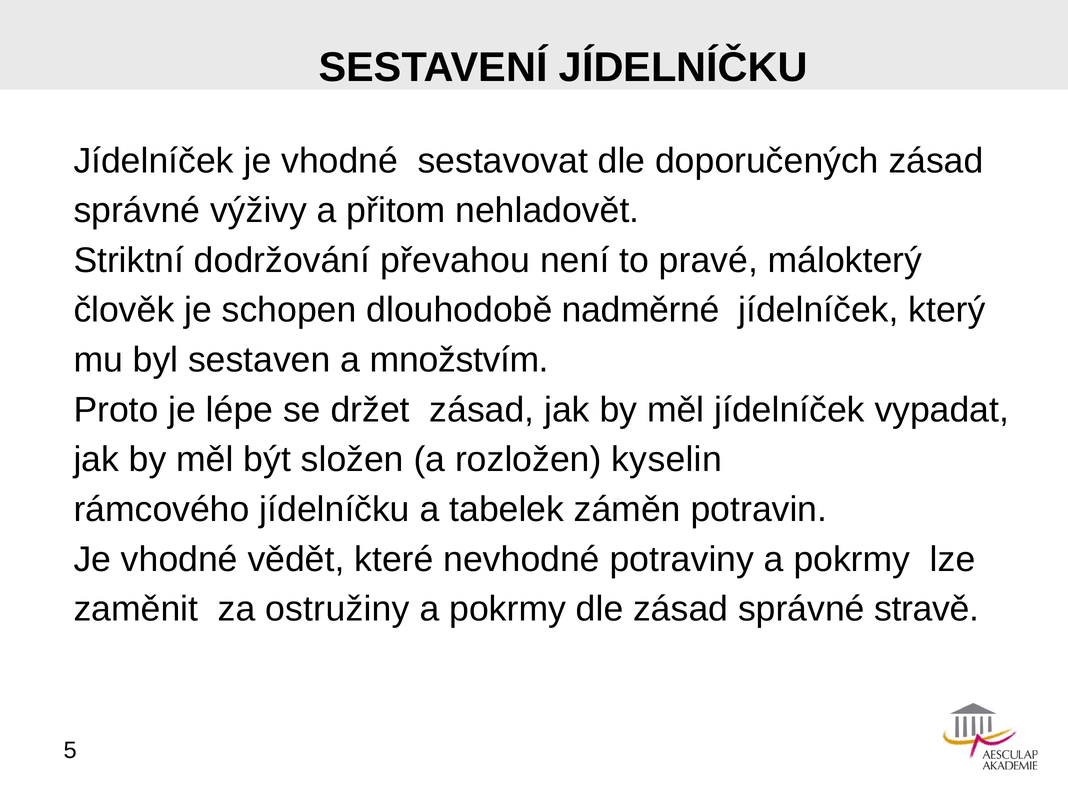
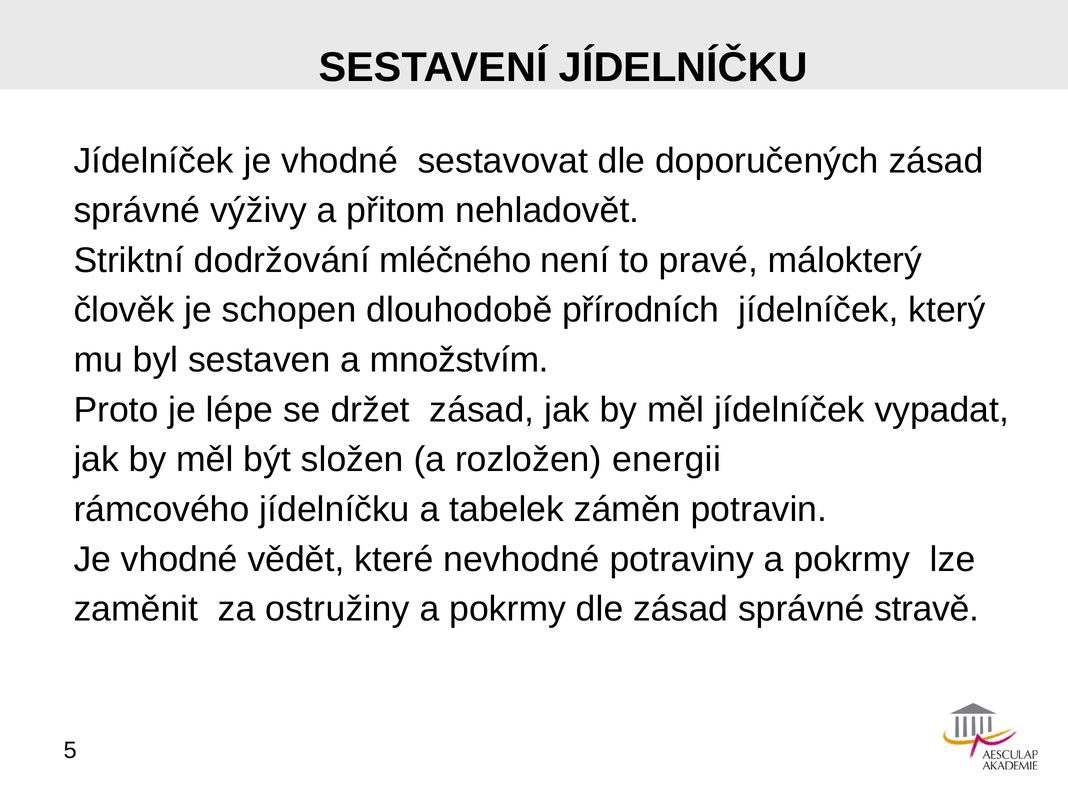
převahou: převahou -> mléčného
nadměrné: nadměrné -> přírodních
kyselin: kyselin -> energii
